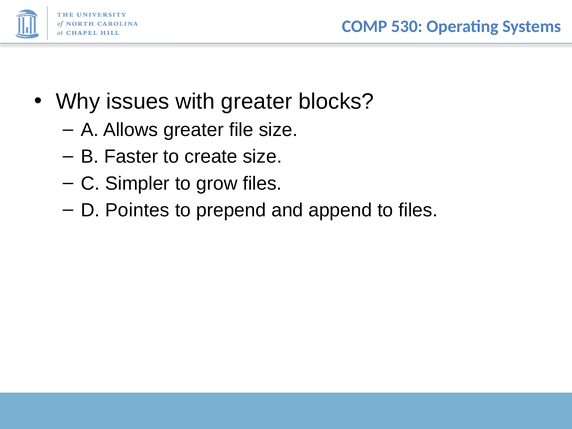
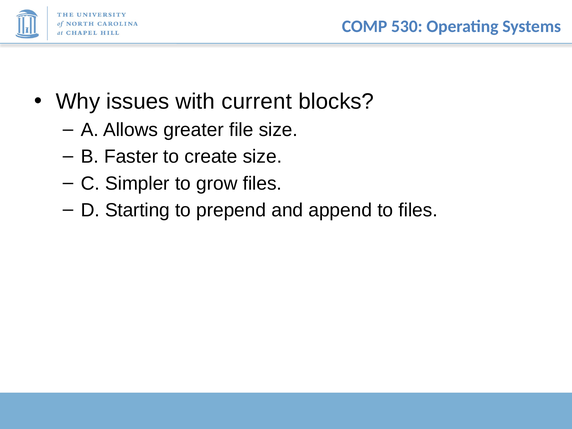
with greater: greater -> current
Pointes: Pointes -> Starting
